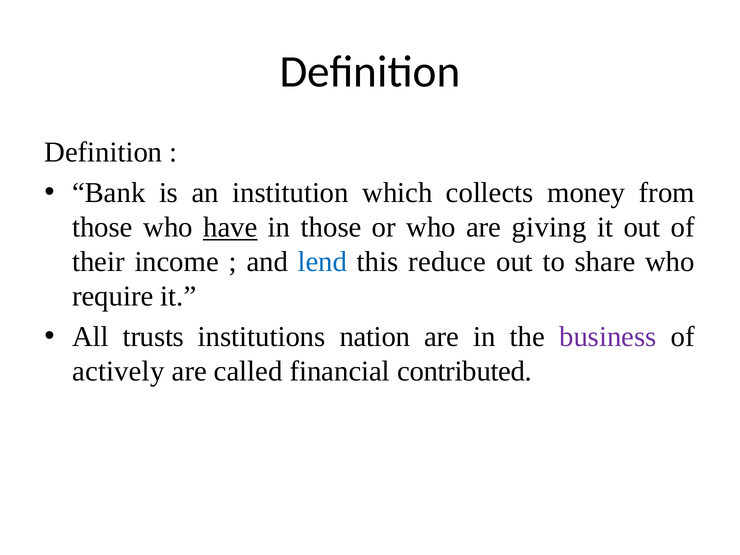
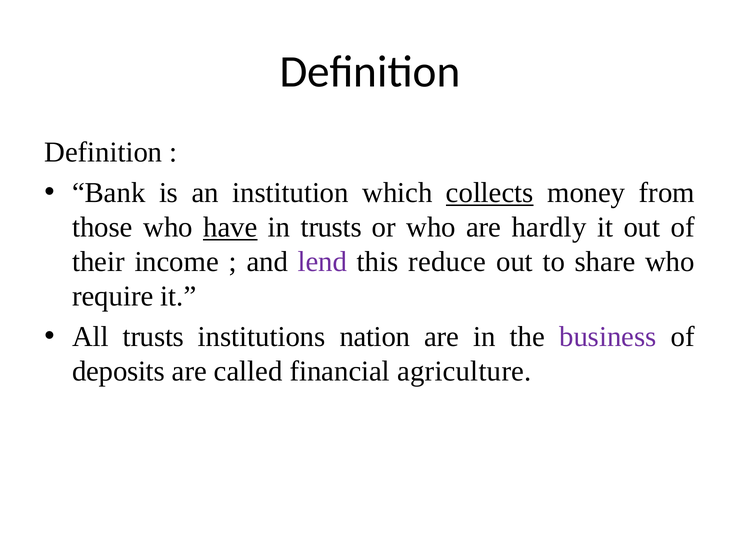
collects underline: none -> present
in those: those -> trusts
giving: giving -> hardly
lend colour: blue -> purple
actively: actively -> deposits
contributed: contributed -> agriculture
